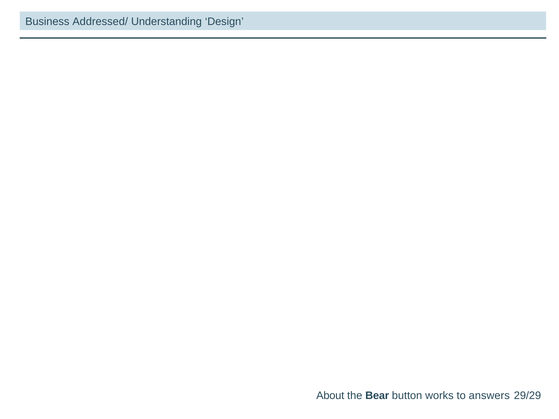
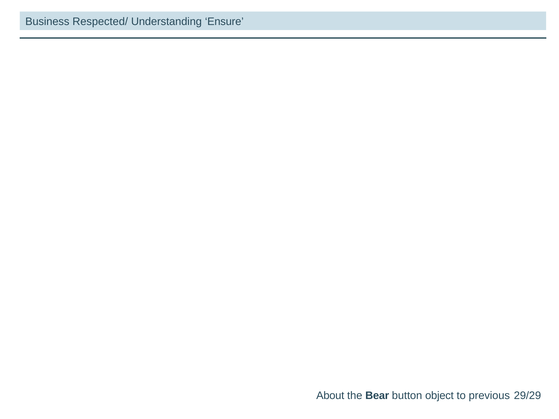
Addressed/: Addressed/ -> Respected/
Design: Design -> Ensure
works: works -> object
answers: answers -> previous
